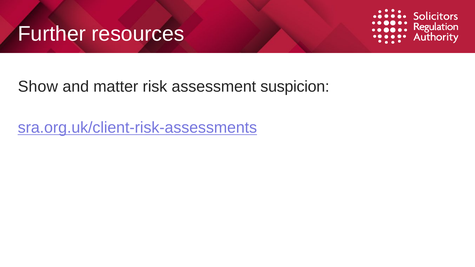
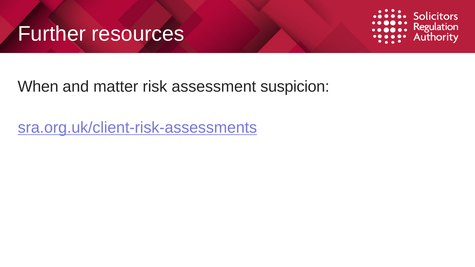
Show: Show -> When
